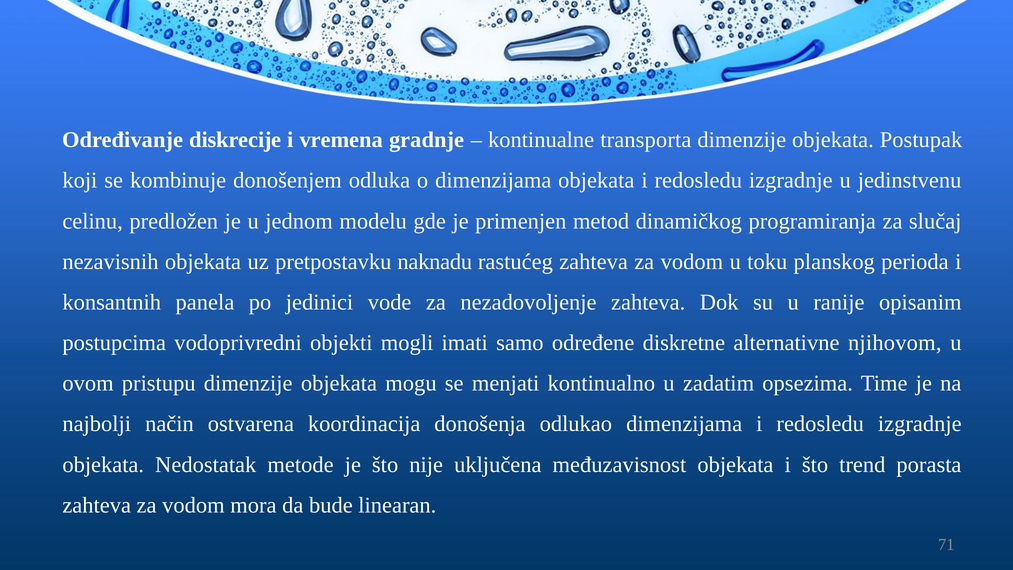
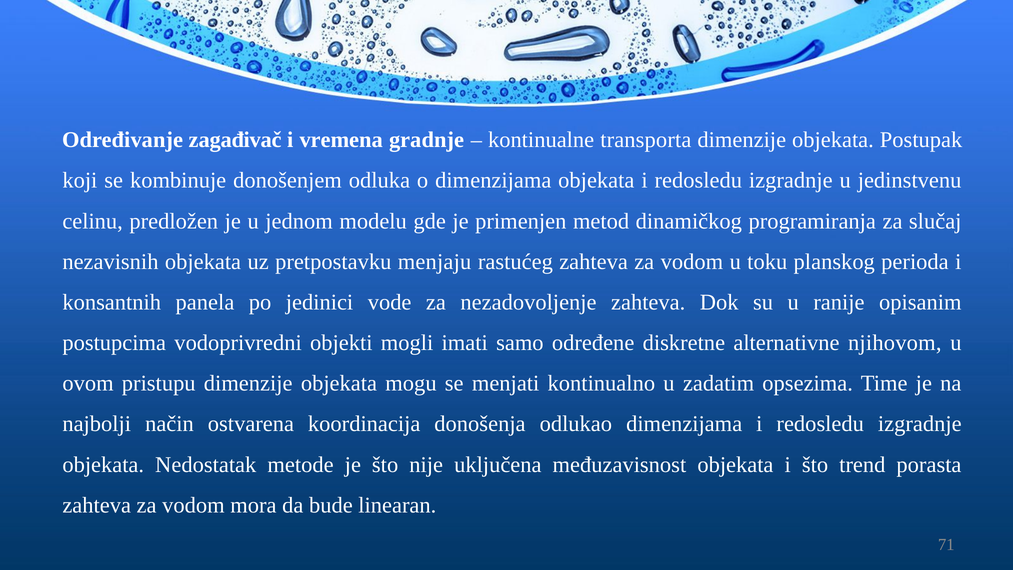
diskrecije: diskrecije -> zagađivač
naknadu: naknadu -> menjaju
